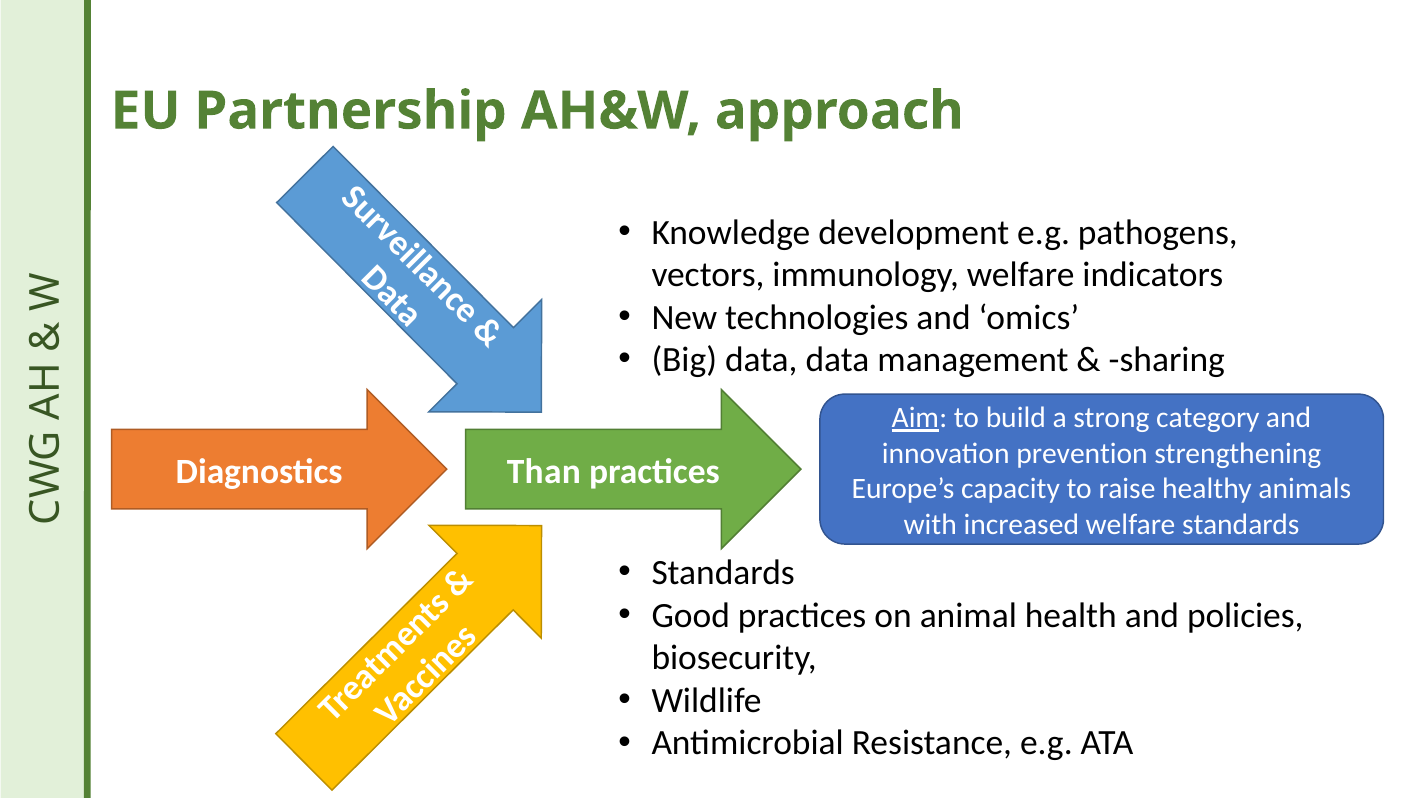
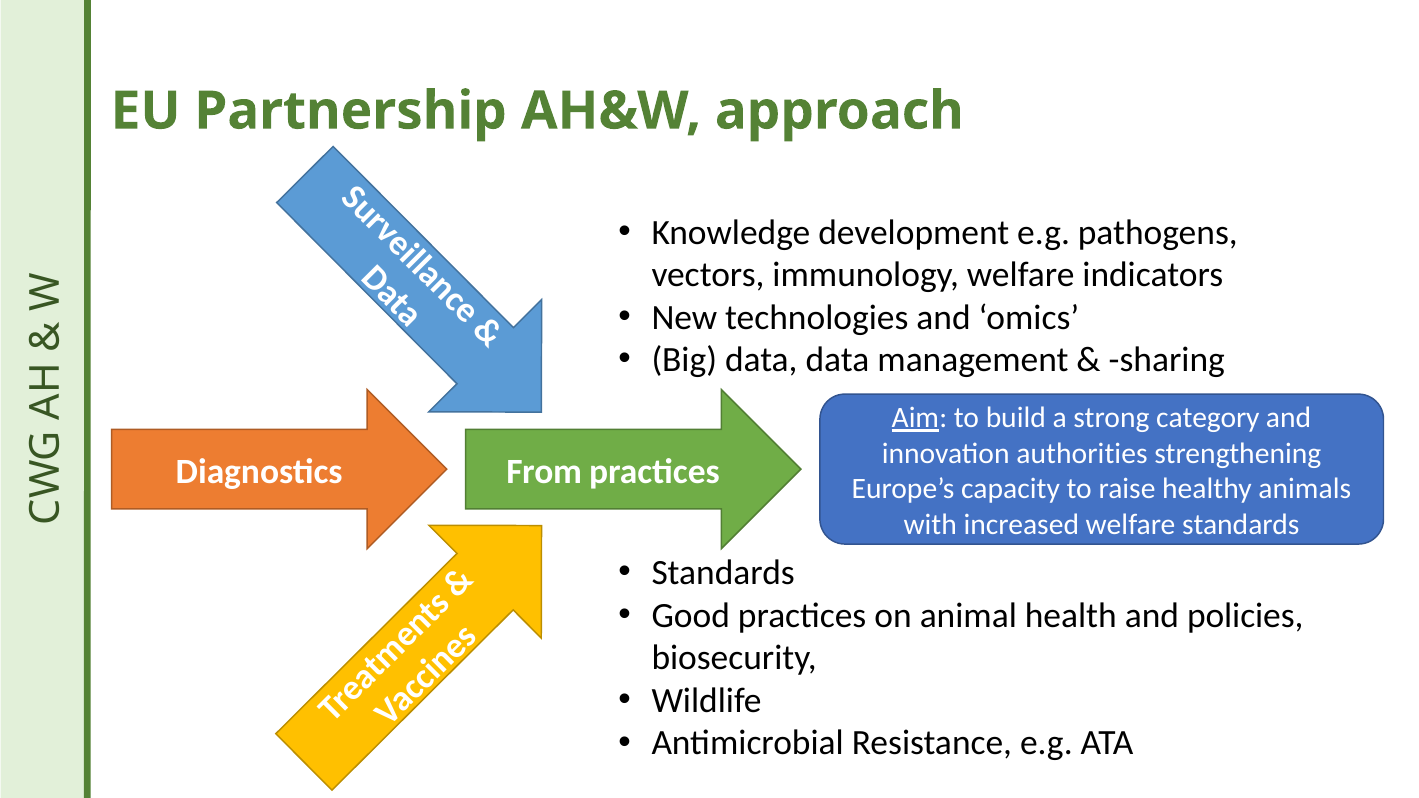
prevention: prevention -> authorities
Than: Than -> From
